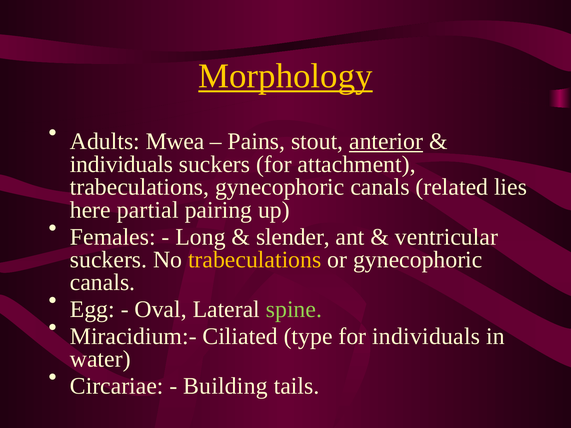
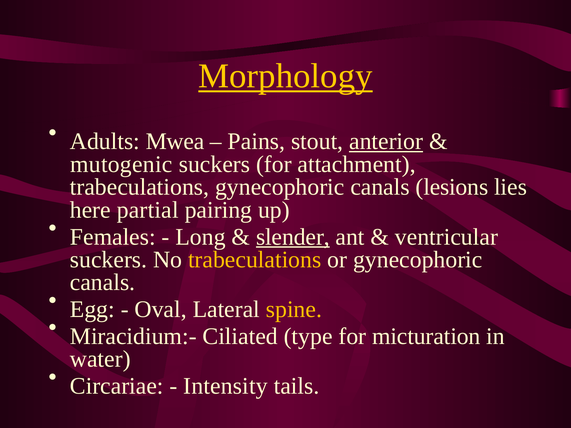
individuals at (122, 164): individuals -> mutogenic
related: related -> lesions
slender underline: none -> present
spine colour: light green -> yellow
for individuals: individuals -> micturation
Building: Building -> Intensity
